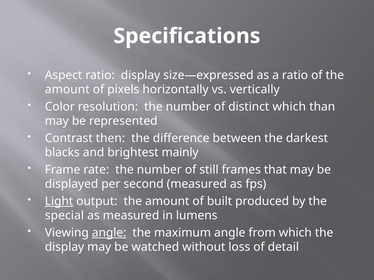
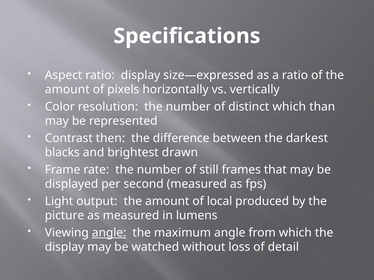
mainly: mainly -> drawn
Light underline: present -> none
built: built -> local
special: special -> picture
